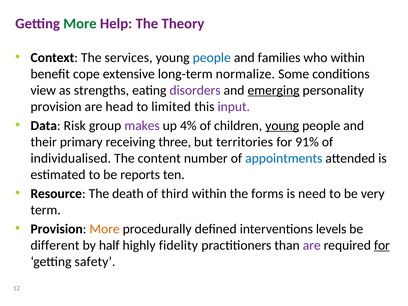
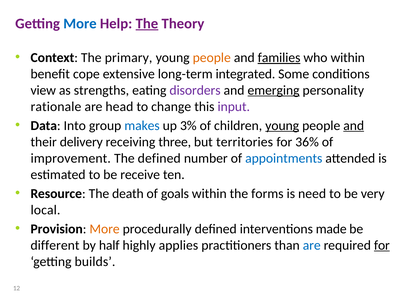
More at (80, 23) colour: green -> blue
The at (147, 23) underline: none -> present
services: services -> primary
people at (212, 58) colour: blue -> orange
families underline: none -> present
normalize: normalize -> integrated
provision at (56, 107): provision -> rationale
limited: limited -> change
Risk: Risk -> Into
makes colour: purple -> blue
4%: 4% -> 3%
and at (354, 126) underline: none -> present
primary: primary -> delivery
91%: 91% -> 36%
individualised: individualised -> improvement
The content: content -> defined
reports: reports -> receive
third: third -> goals
term: term -> local
levels: levels -> made
fidelity: fidelity -> applies
are at (312, 245) colour: purple -> blue
safety: safety -> builds
